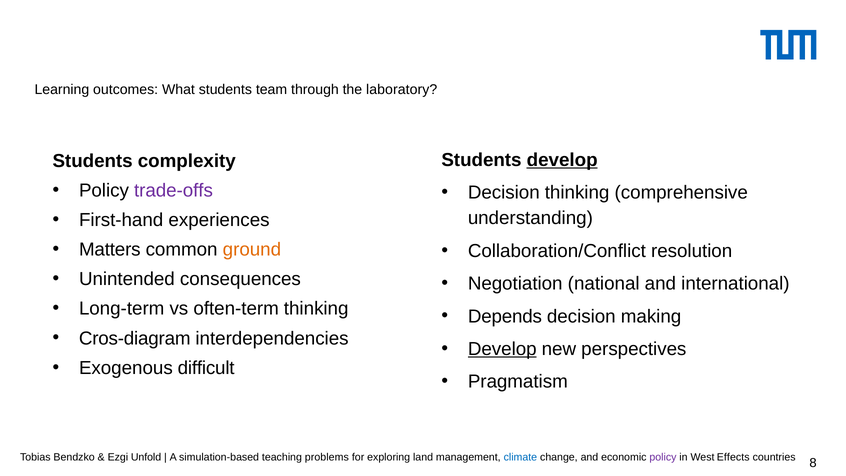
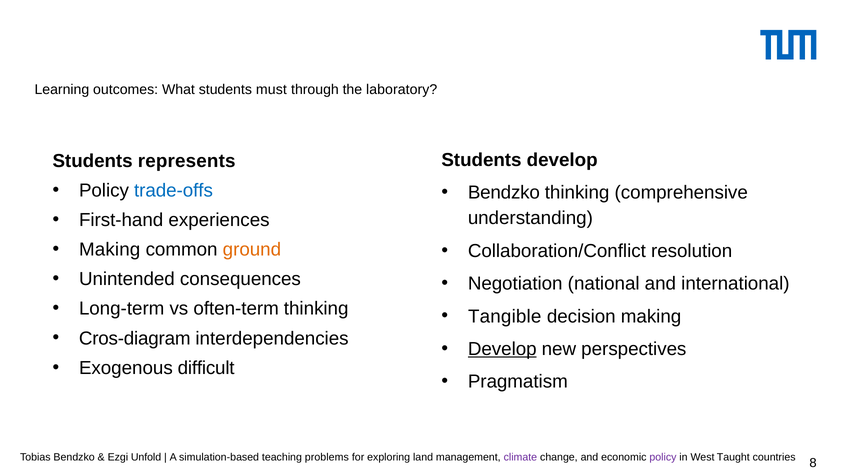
team: team -> must
develop at (562, 160) underline: present -> none
complexity: complexity -> represents
trade-offs colour: purple -> blue
Decision at (504, 192): Decision -> Bendzko
Matters at (110, 250): Matters -> Making
Depends: Depends -> Tangible
climate colour: blue -> purple
Effects: Effects -> Taught
